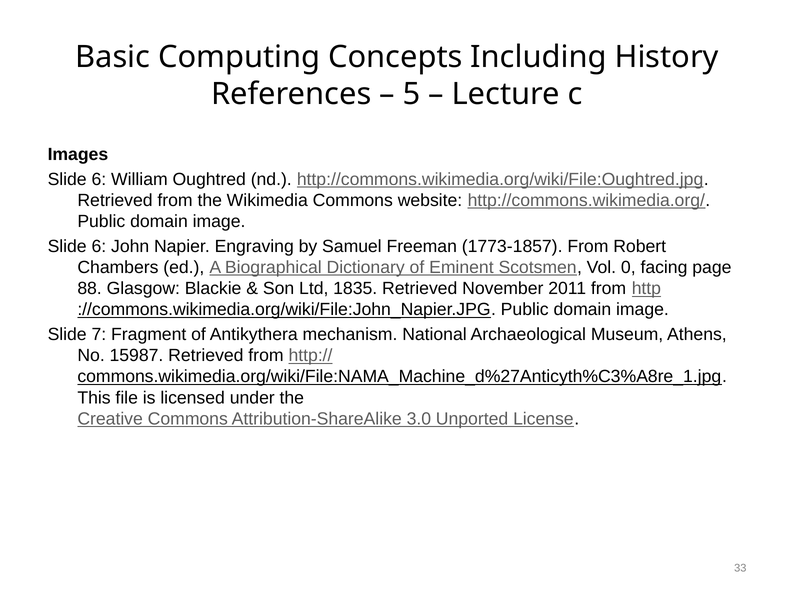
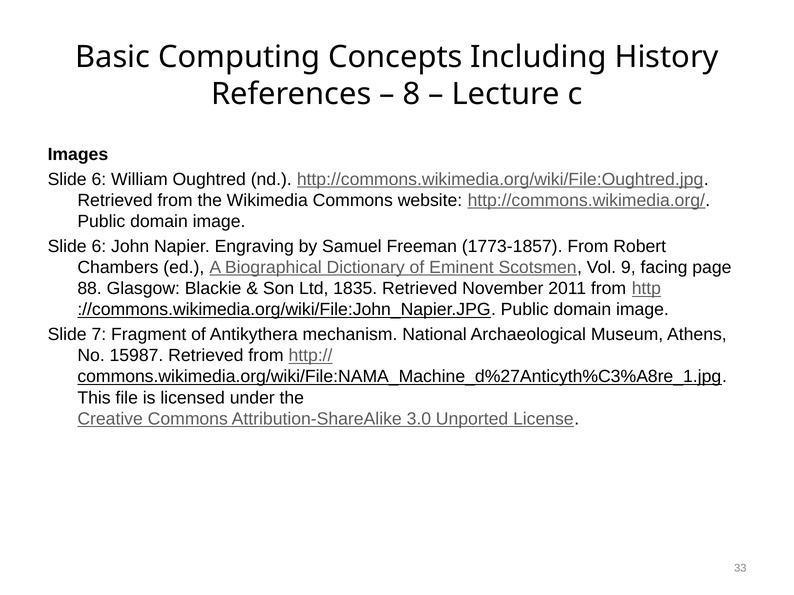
5: 5 -> 8
0: 0 -> 9
